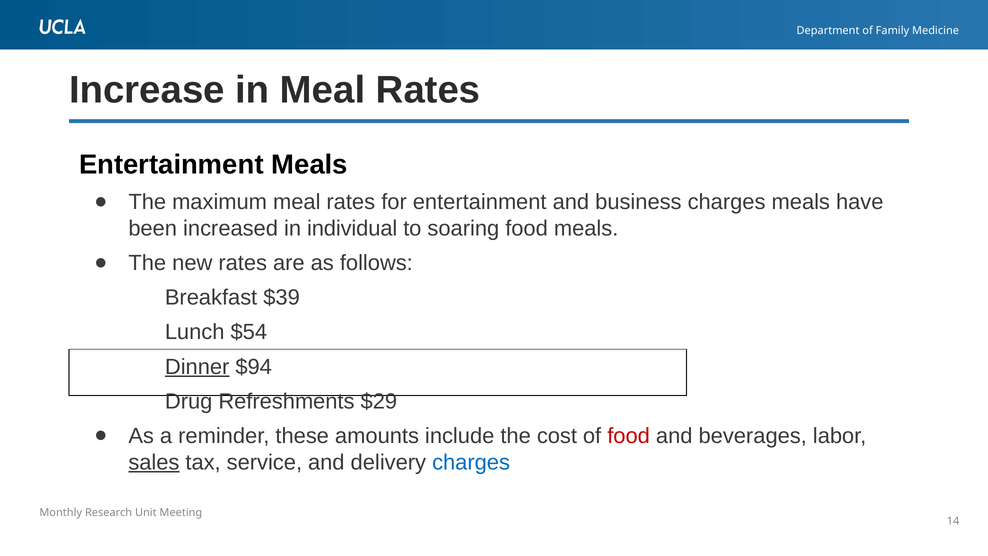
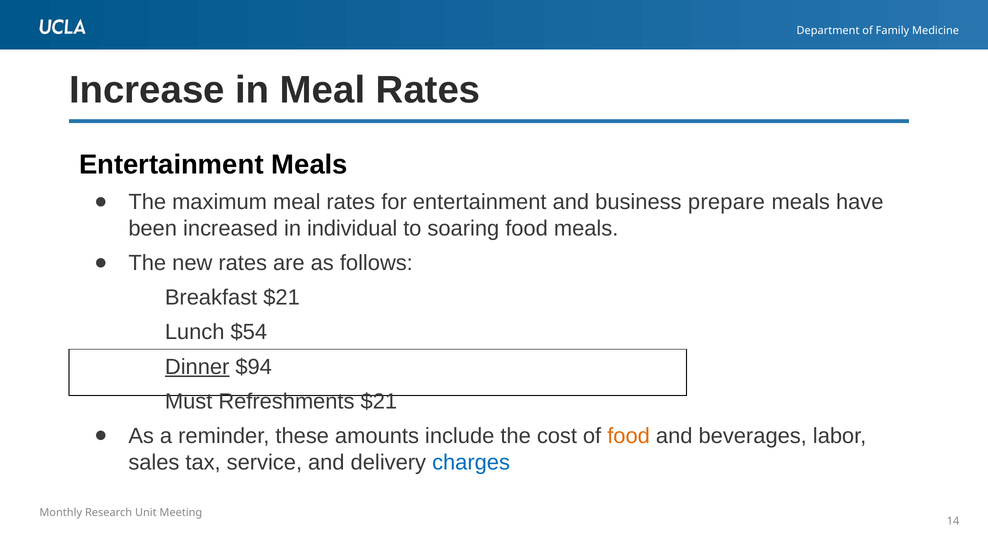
business charges: charges -> prepare
Breakfast $39: $39 -> $21
Drug: Drug -> Must
Refreshments $29: $29 -> $21
food at (629, 436) colour: red -> orange
sales underline: present -> none
